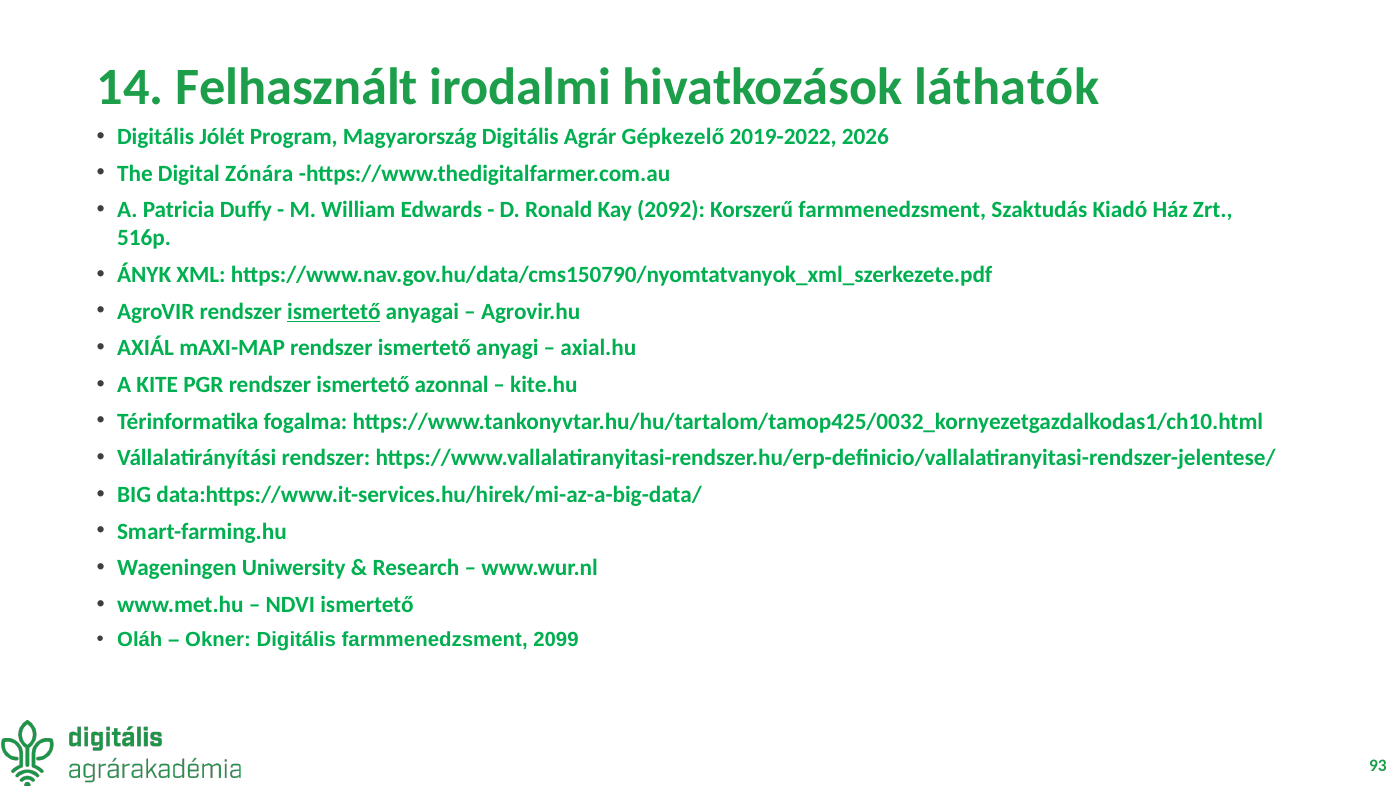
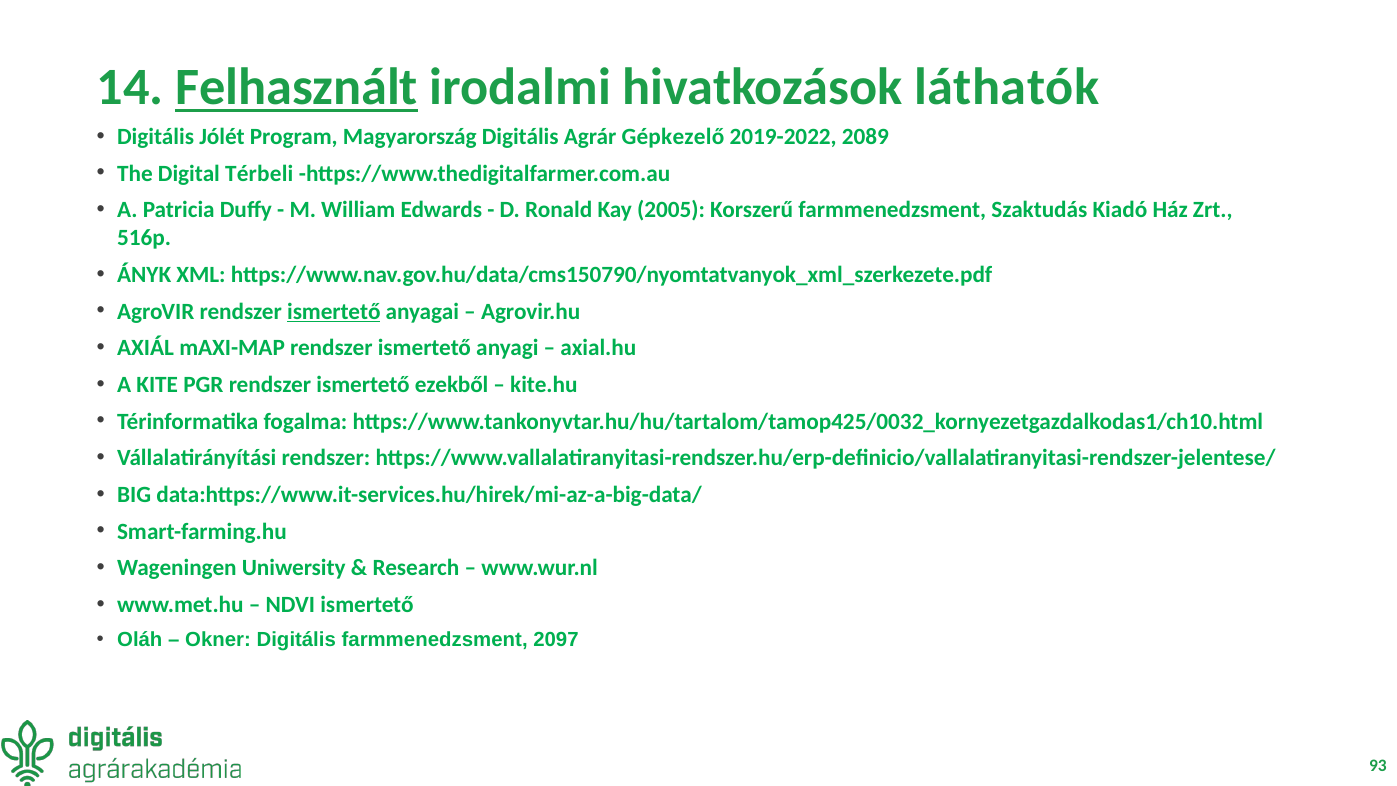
Felhasznált underline: none -> present
2026: 2026 -> 2089
Zónára: Zónára -> Térbeli
2092: 2092 -> 2005
azonnal: azonnal -> ezekből
2099: 2099 -> 2097
